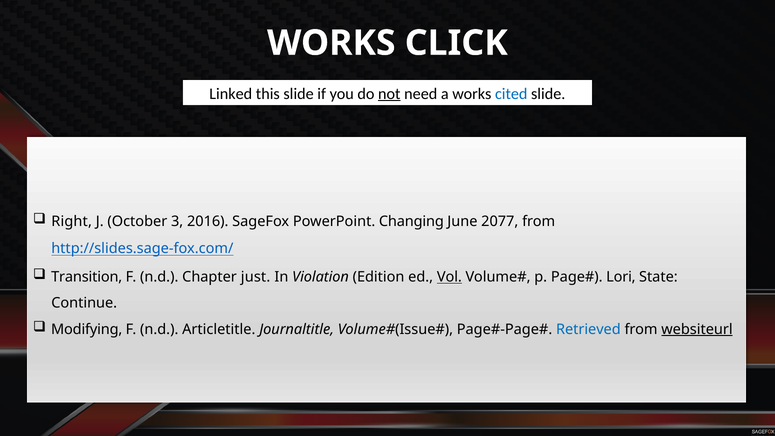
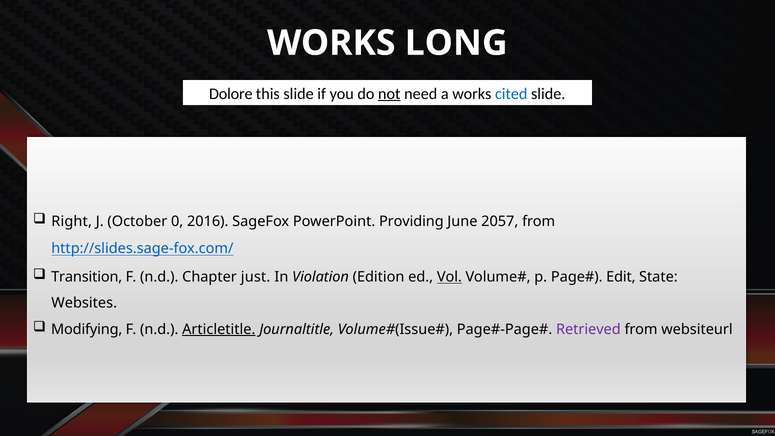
CLICK: CLICK -> LONG
Linked: Linked -> Dolore
3: 3 -> 0
Changing: Changing -> Providing
2077: 2077 -> 2057
Lori: Lori -> Edit
Continue: Continue -> Websites
Articletitle underline: none -> present
Retrieved colour: blue -> purple
websiteurl underline: present -> none
